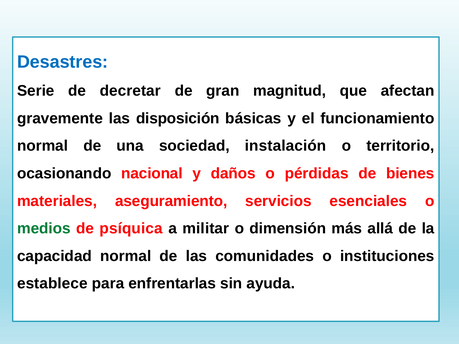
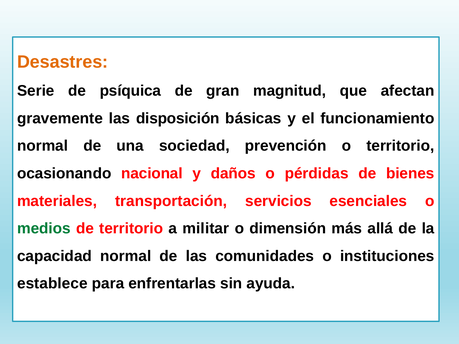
Desastres colour: blue -> orange
decretar: decretar -> psíquica
instalación: instalación -> prevención
aseguramiento: aseguramiento -> transportación
de psíquica: psíquica -> territorio
